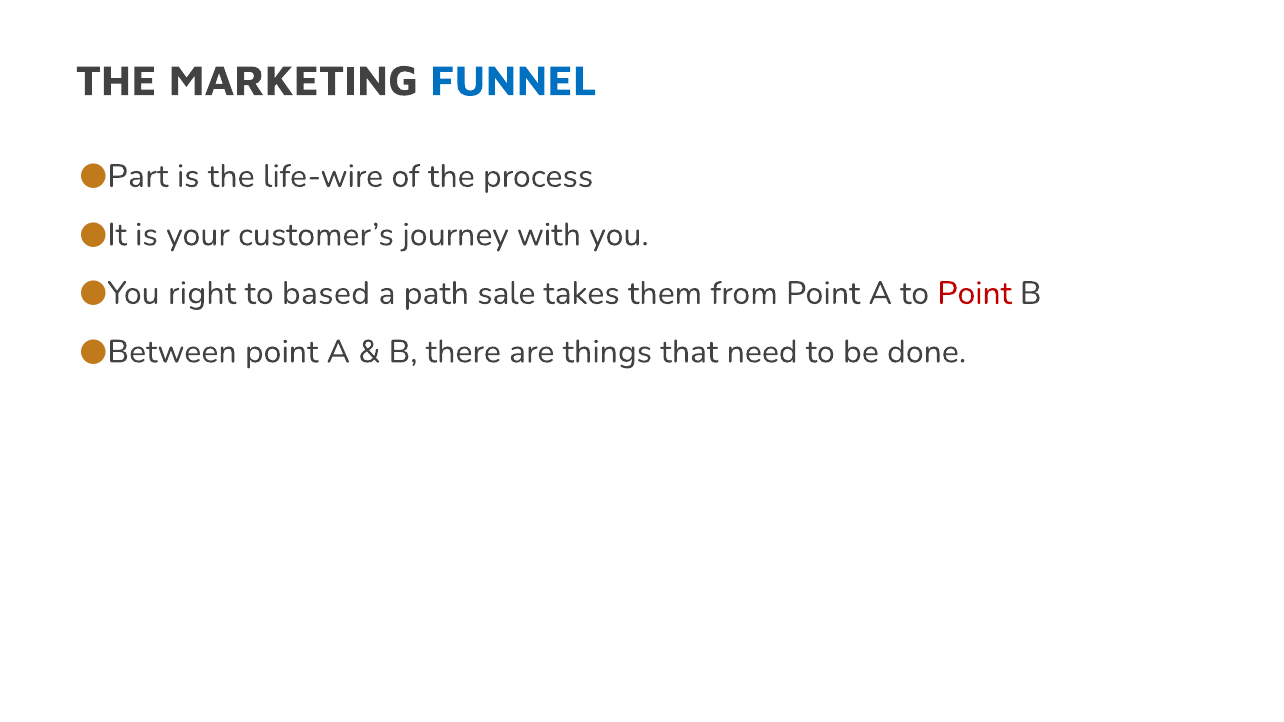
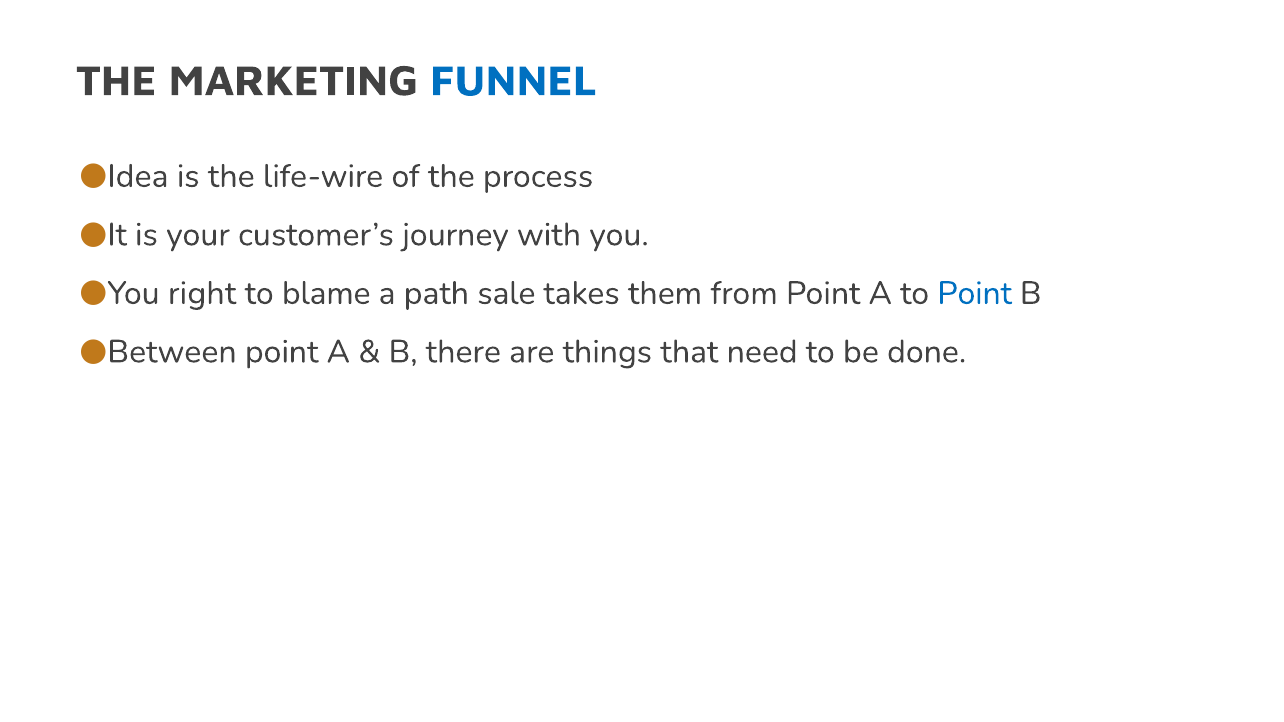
Part: Part -> Idea
based: based -> blame
Point at (975, 293) colour: red -> blue
